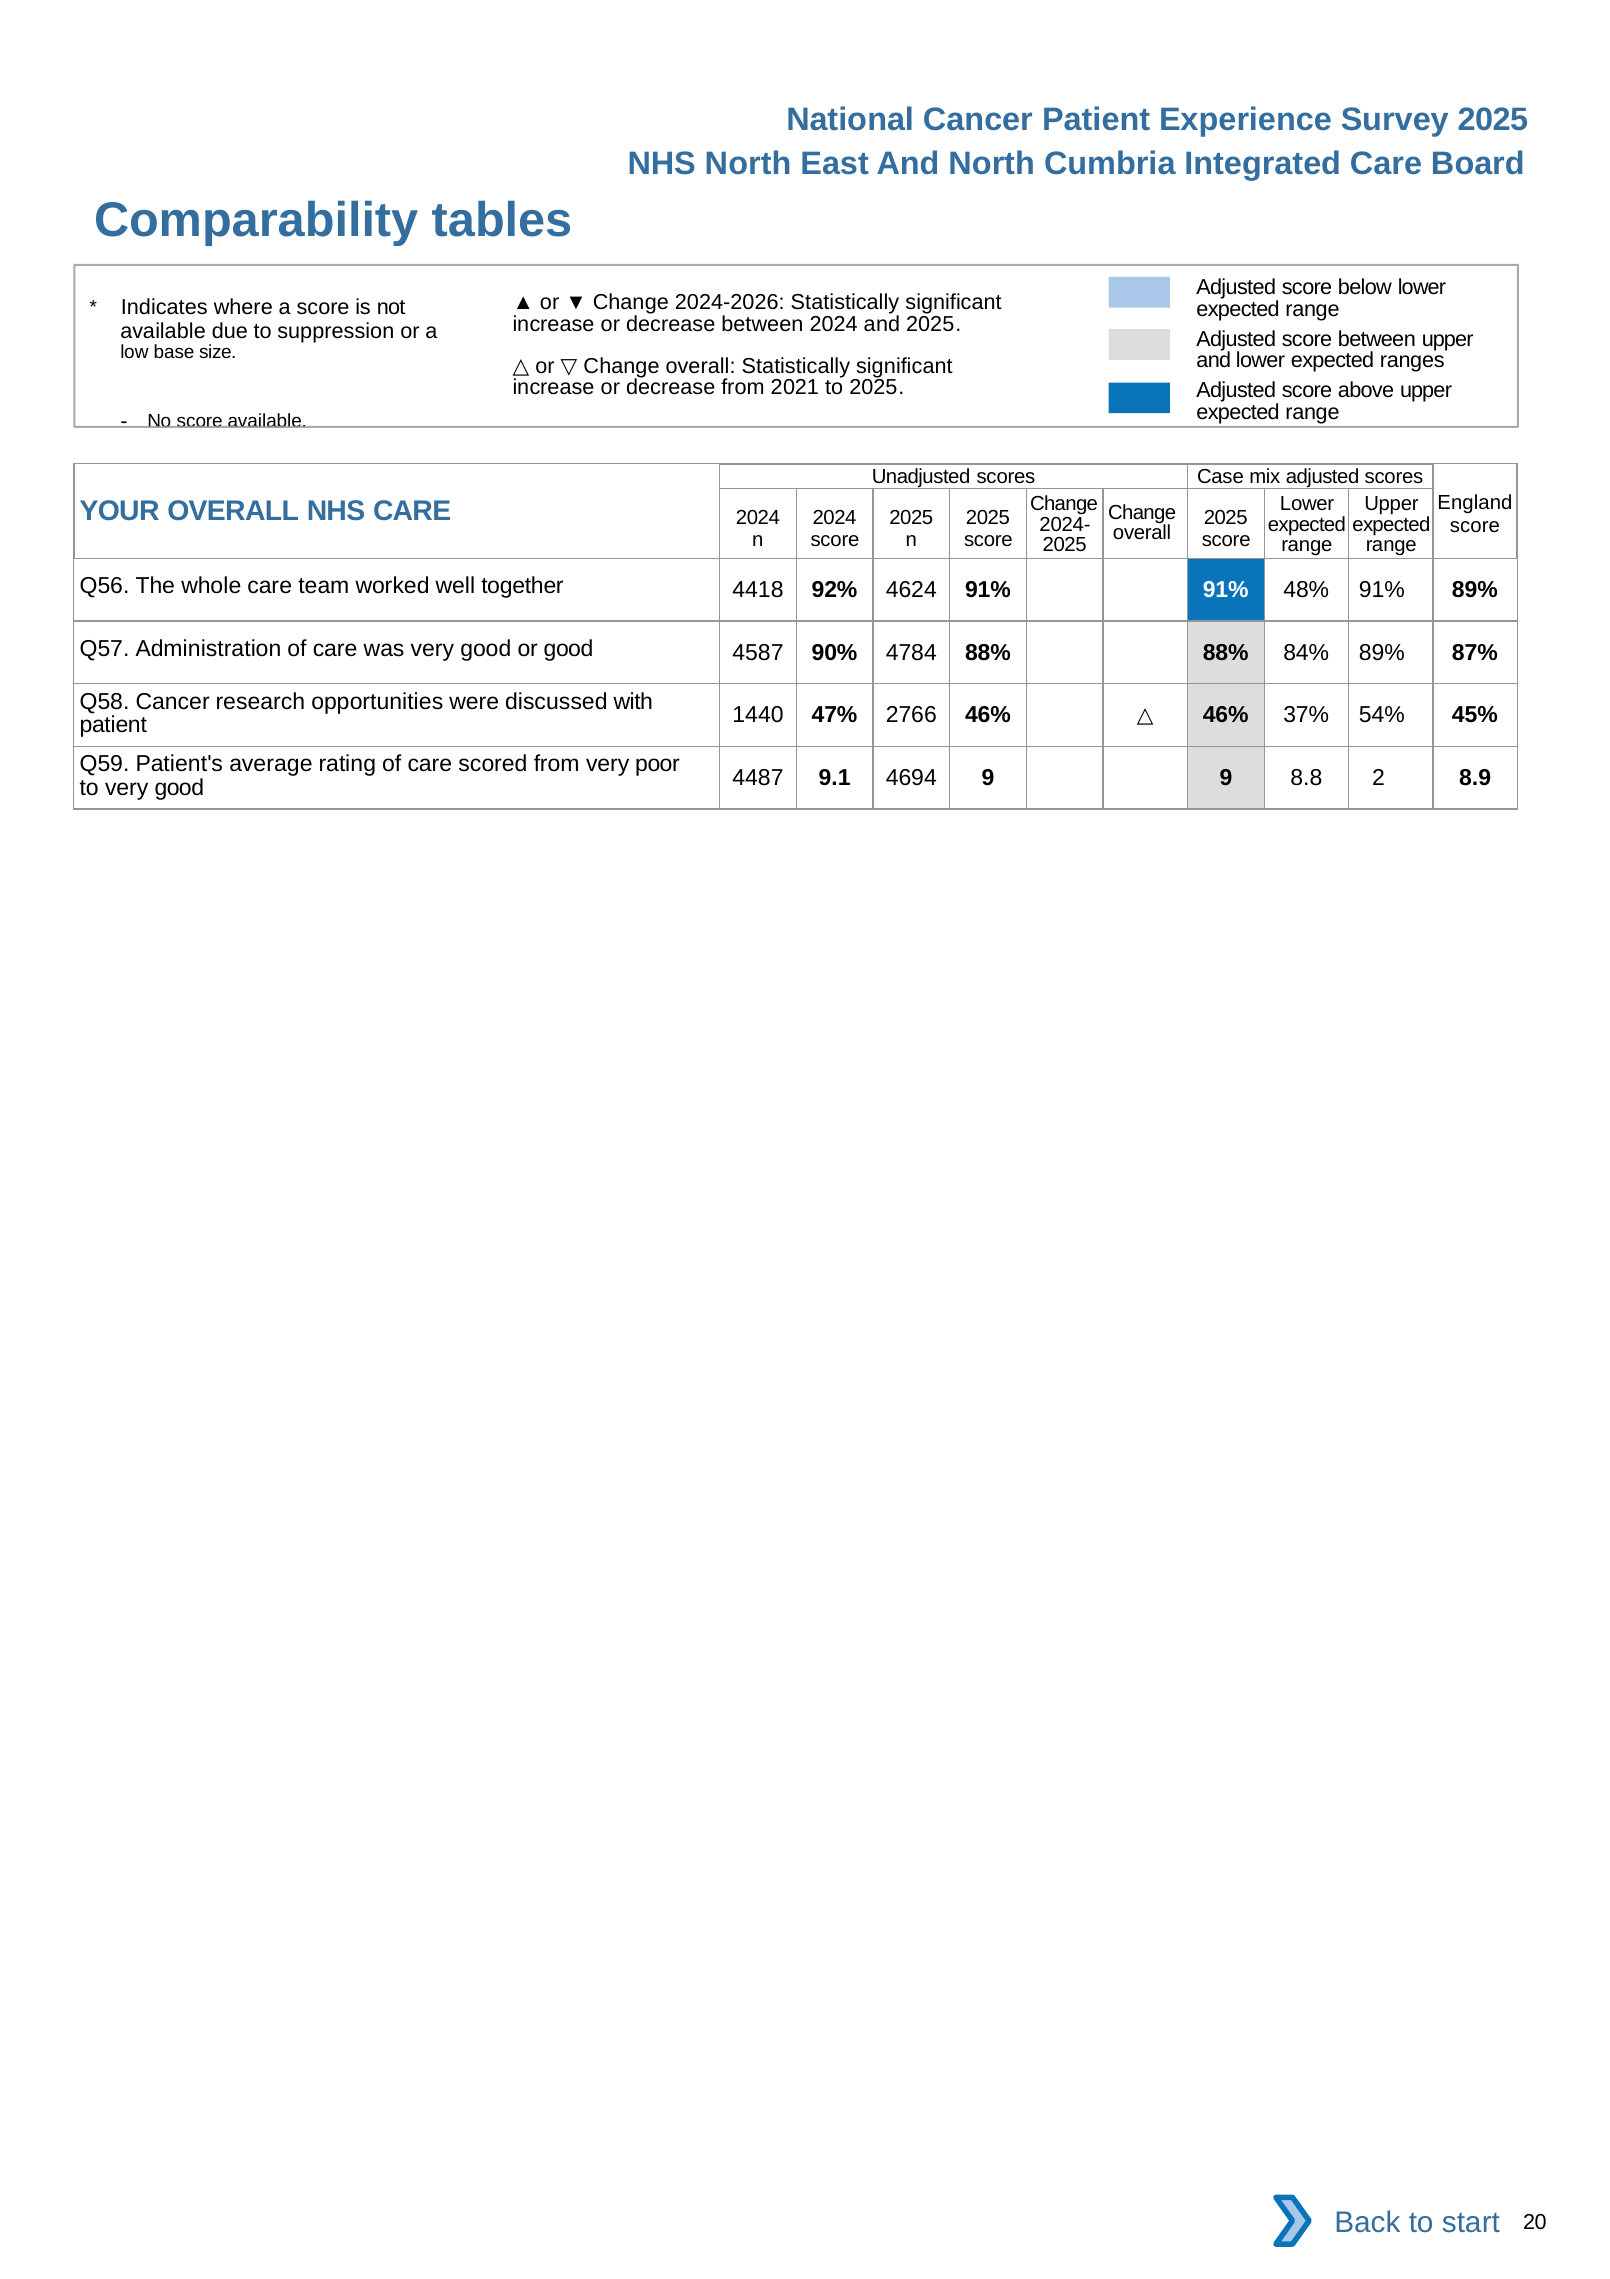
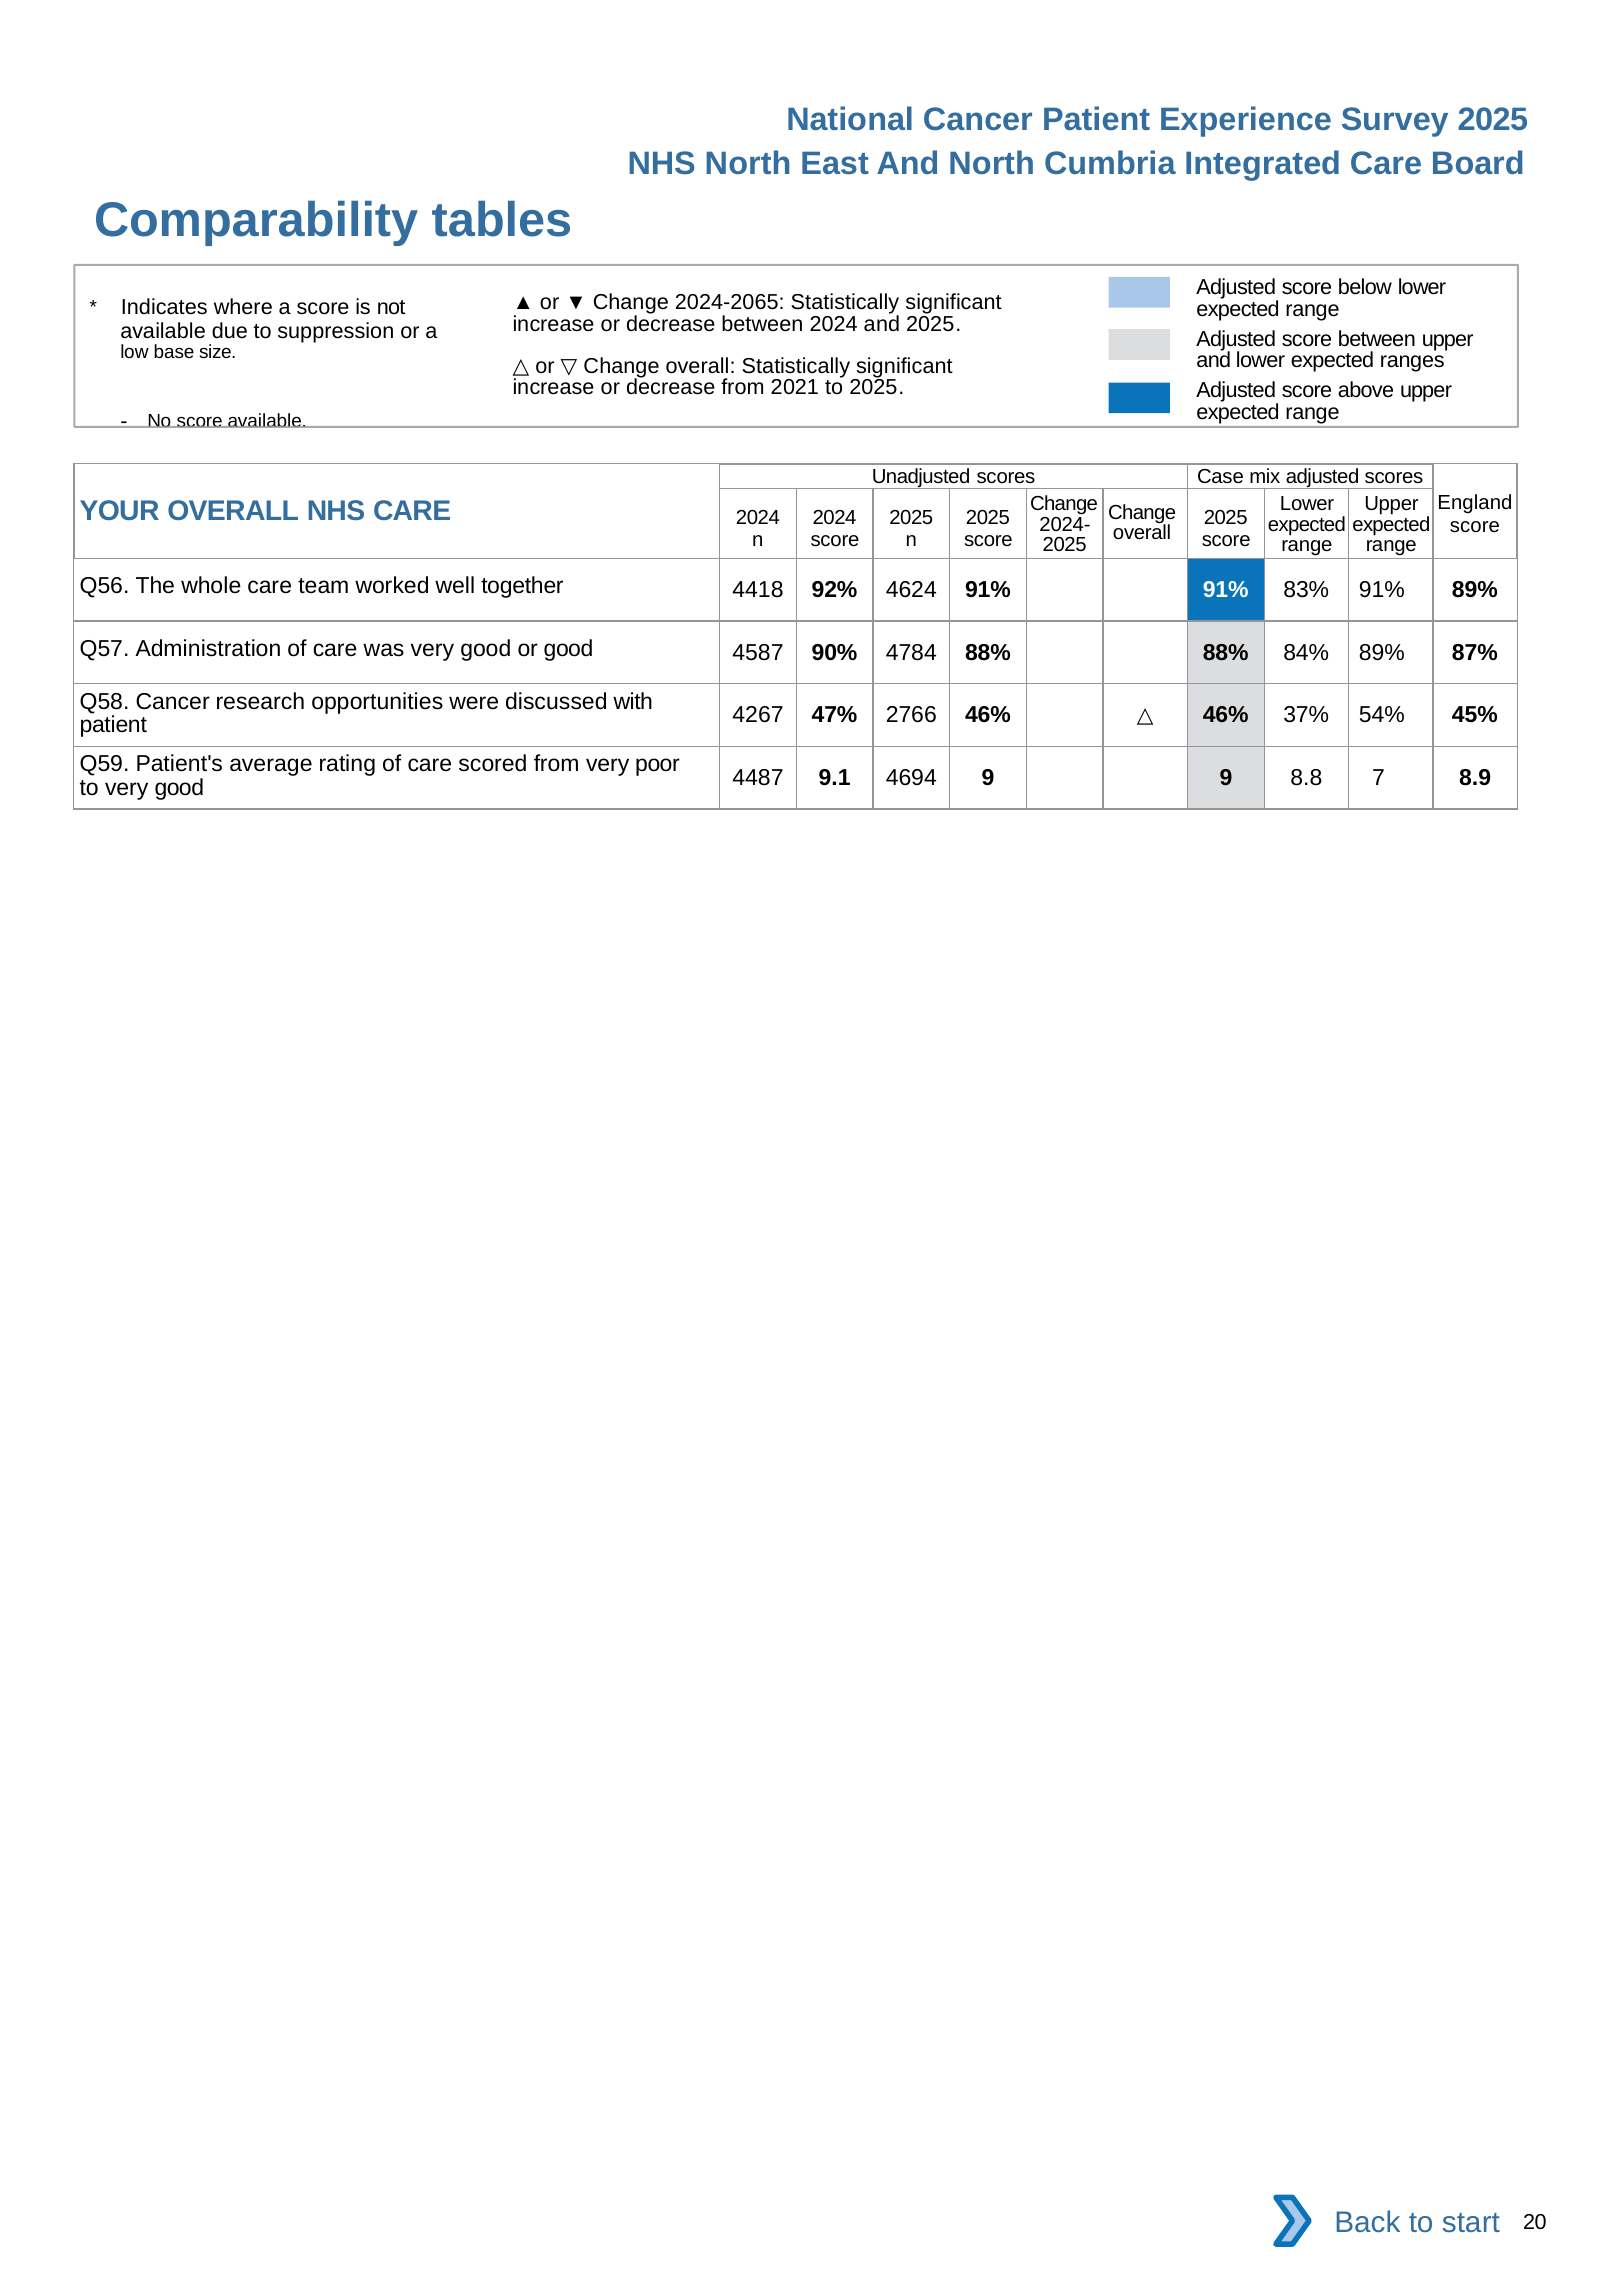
2024-2026: 2024-2026 -> 2024-2065
48%: 48% -> 83%
1440: 1440 -> 4267
2: 2 -> 7
